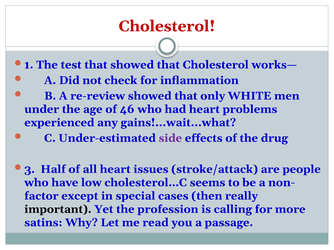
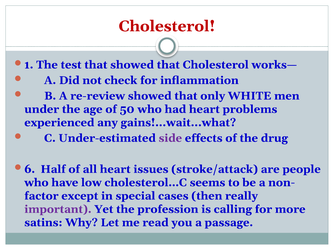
46: 46 -> 50
3: 3 -> 6
important colour: black -> purple
